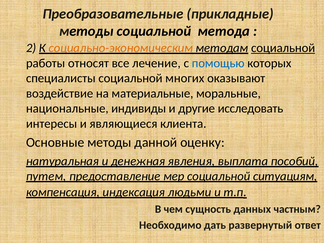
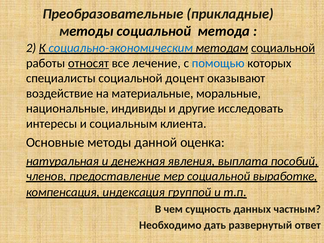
социально-экономическим colour: orange -> blue
относят underline: none -> present
многих: многих -> доцент
являющиеся: являющиеся -> социальным
оценку: оценку -> оценка
путем: путем -> членов
ситуациям: ситуациям -> выработке
людьми: людьми -> группой
